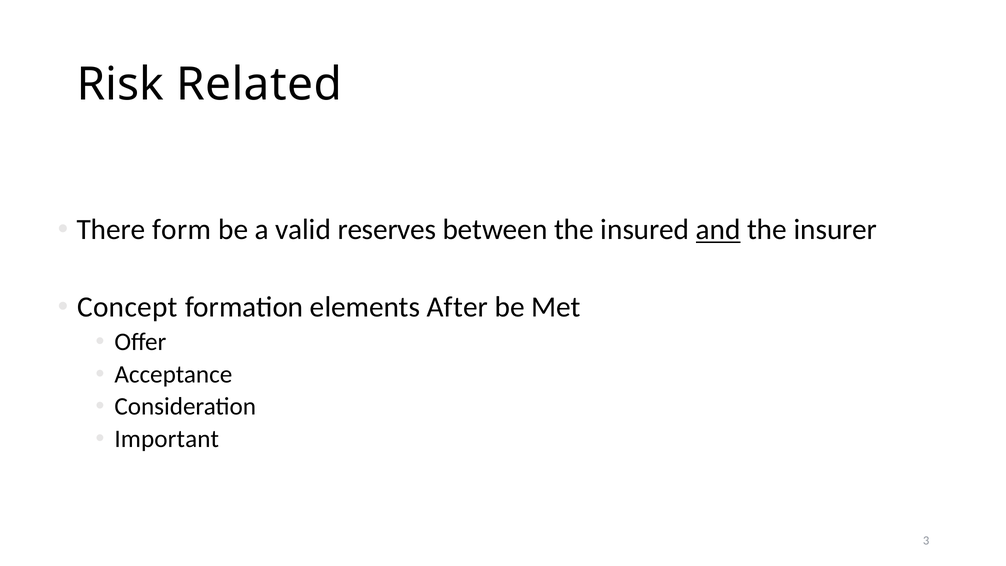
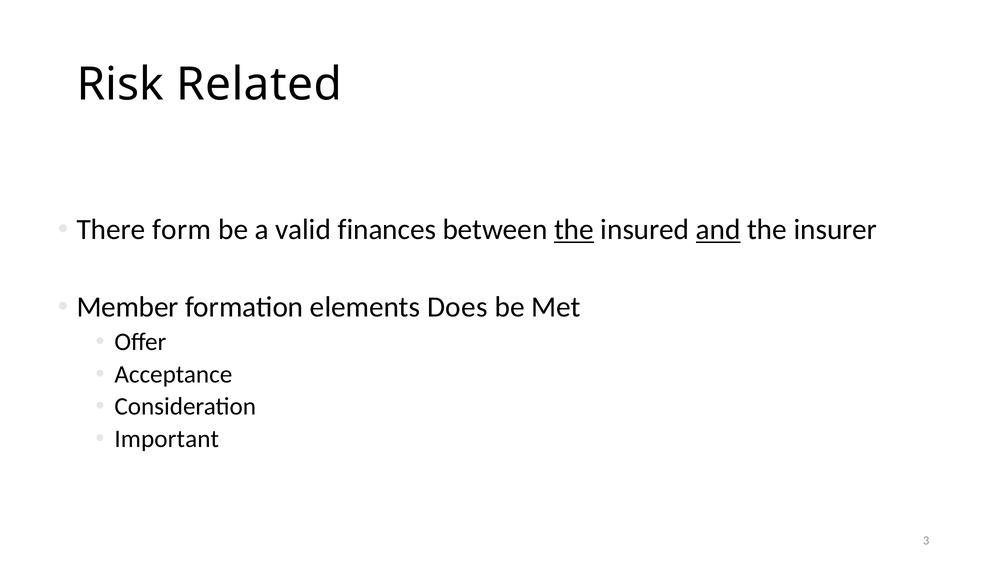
reserves: reserves -> finances
the at (574, 230) underline: none -> present
Concept: Concept -> Member
After: After -> Does
